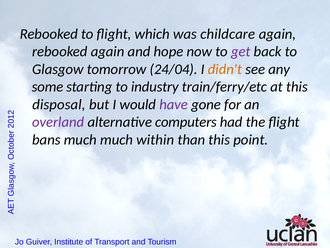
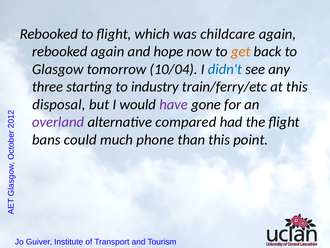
get colour: purple -> orange
24/04: 24/04 -> 10/04
didn't colour: orange -> blue
some: some -> three
computers: computers -> compared
bans much: much -> could
within: within -> phone
